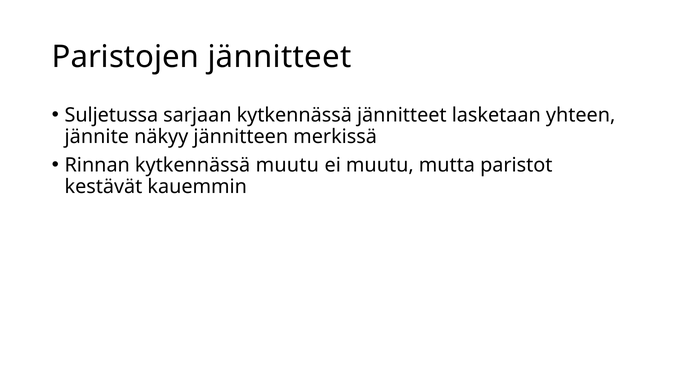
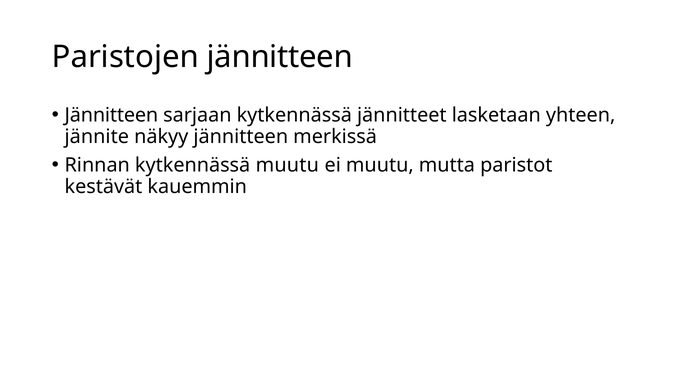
Paristojen jännitteet: jännitteet -> jännitteen
Suljetussa at (111, 115): Suljetussa -> Jännitteen
